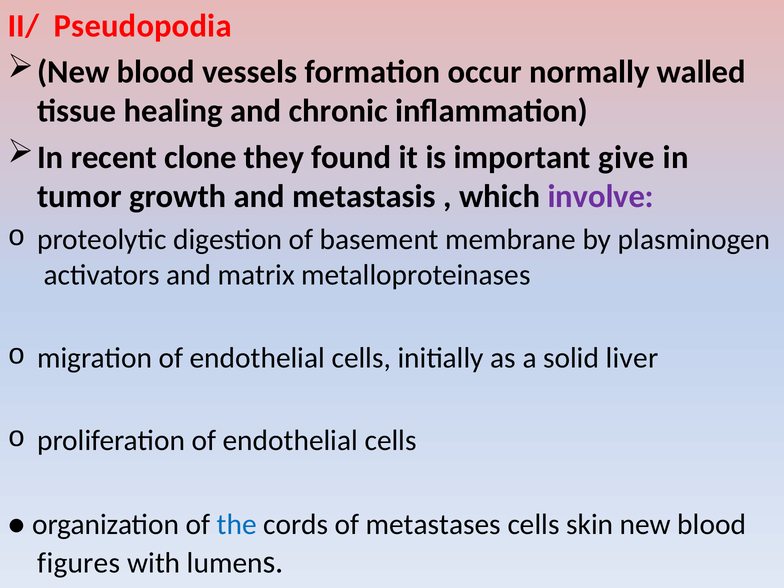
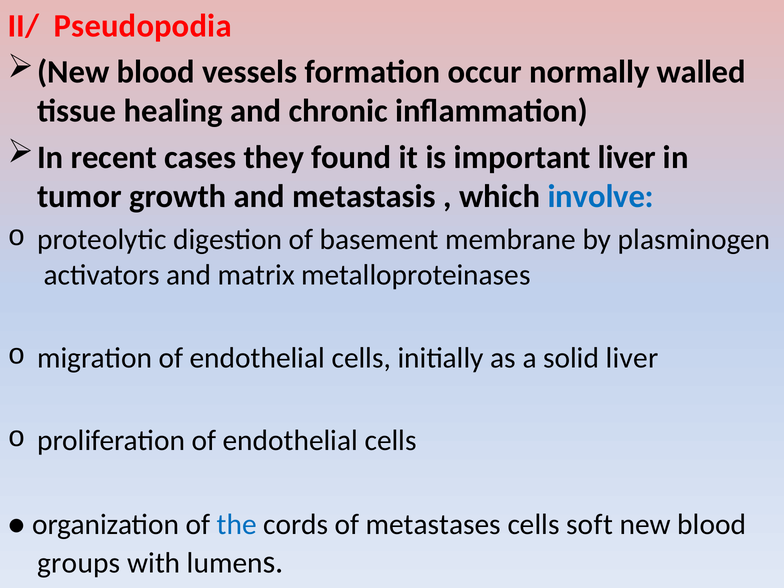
clone: clone -> cases
important give: give -> liver
involve colour: purple -> blue
skin: skin -> soft
figures: figures -> groups
